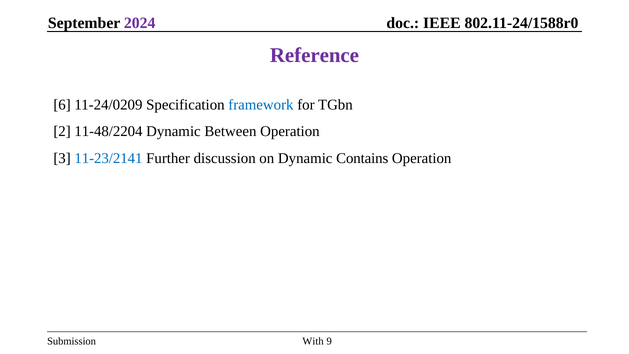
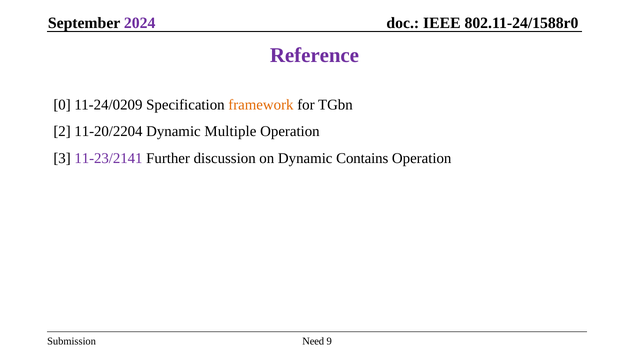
6: 6 -> 0
framework colour: blue -> orange
11-48/2204: 11-48/2204 -> 11-20/2204
Between: Between -> Multiple
11-23/2141 colour: blue -> purple
With: With -> Need
